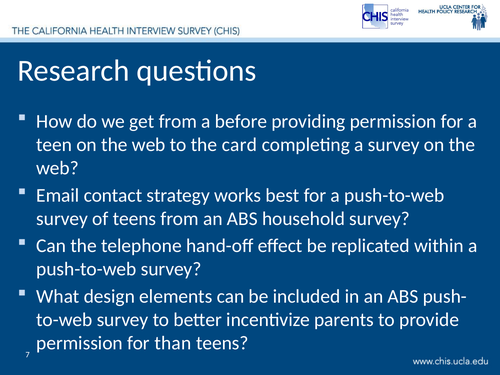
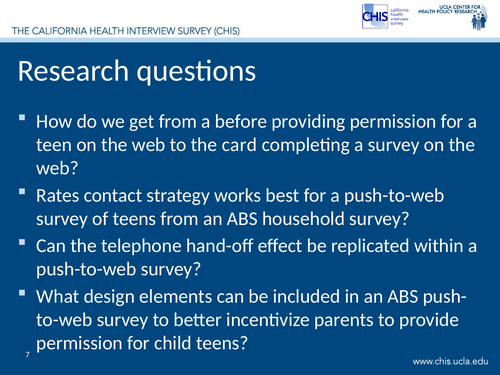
Email: Email -> Rates
than: than -> child
